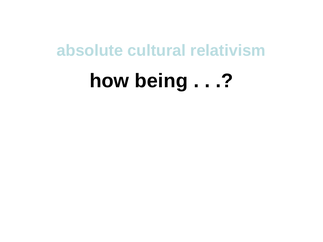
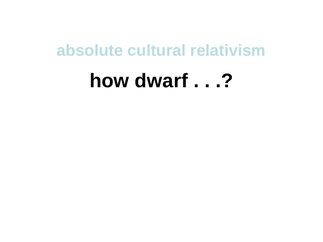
being: being -> dwarf
